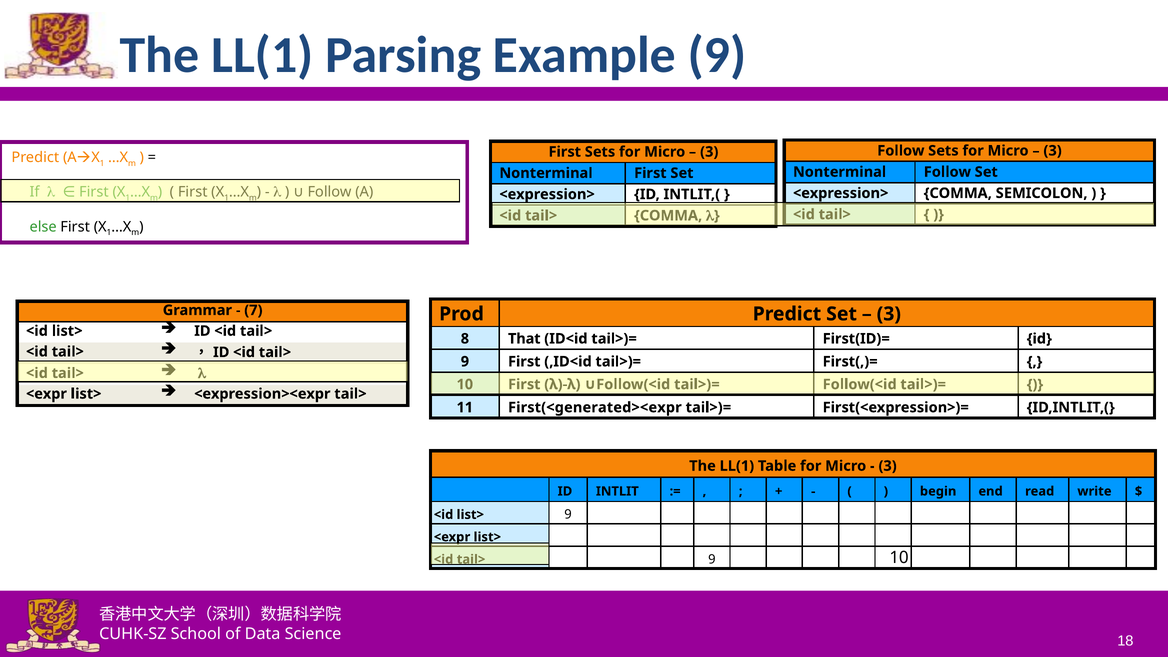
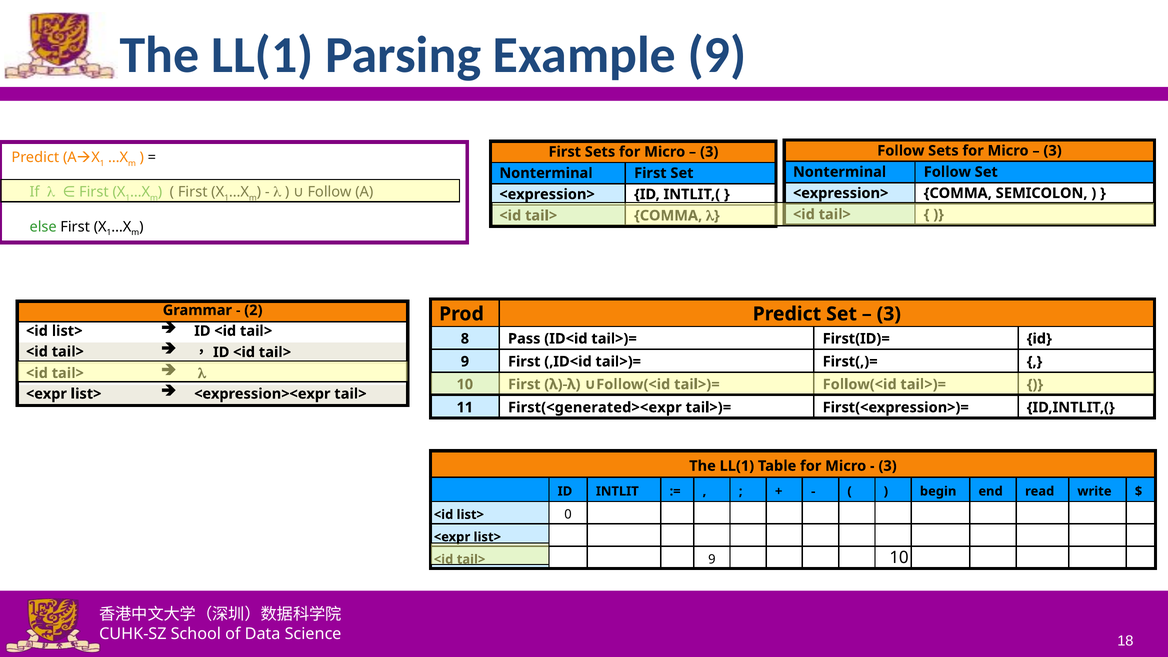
7: 7 -> 2
That: That -> Pass
9 at (568, 515): 9 -> 0
